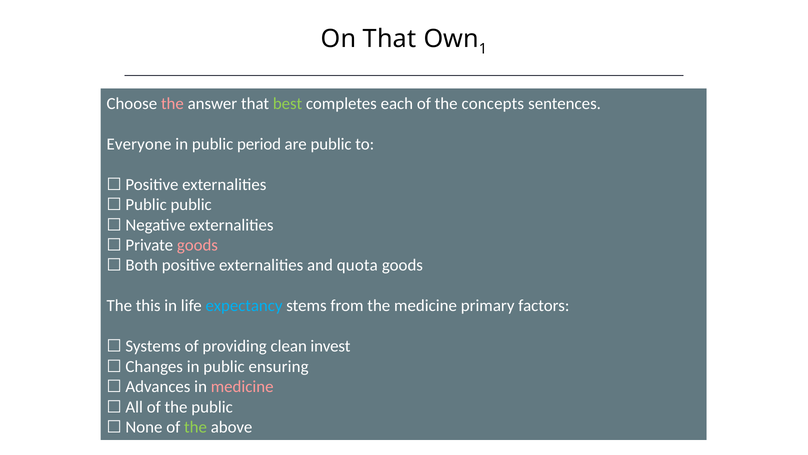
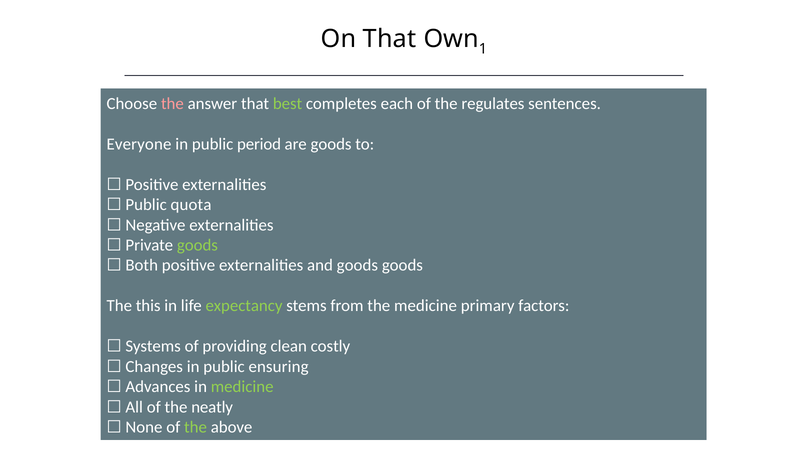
concepts: concepts -> regulates
are public: public -> goods
public at (191, 204): public -> quota
goods at (197, 245) colour: pink -> light green
and quota: quota -> goods
expectancy colour: light blue -> light green
invest: invest -> costly
medicine at (242, 386) colour: pink -> light green
the public: public -> neatly
